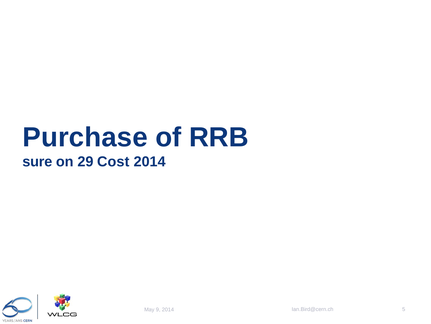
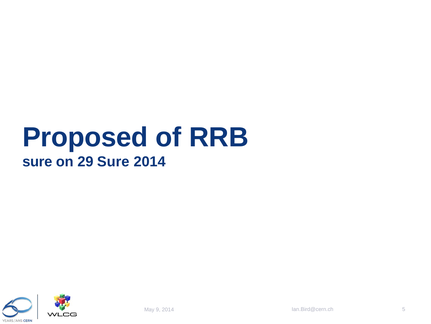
Purchase: Purchase -> Proposed
29 Cost: Cost -> Sure
